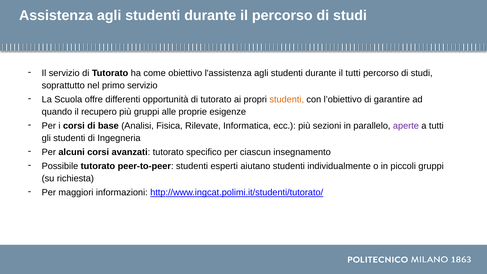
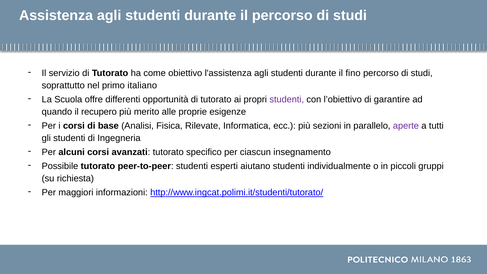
il tutti: tutti -> fino
primo servizio: servizio -> italiano
studenti at (287, 99) colour: orange -> purple
più gruppi: gruppi -> merito
